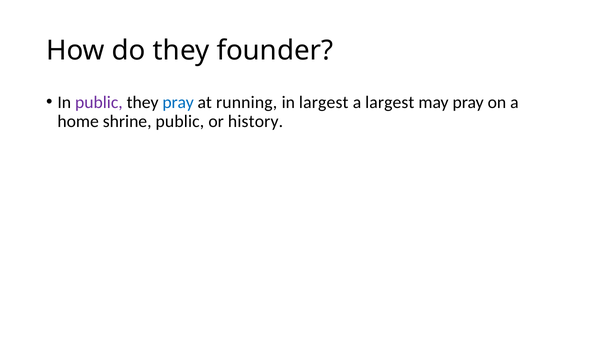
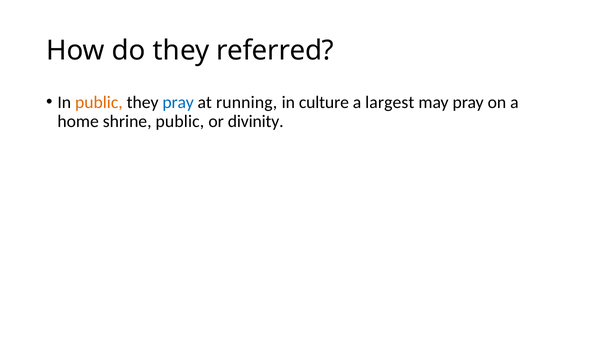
founder: founder -> referred
public at (99, 102) colour: purple -> orange
in largest: largest -> culture
history: history -> divinity
